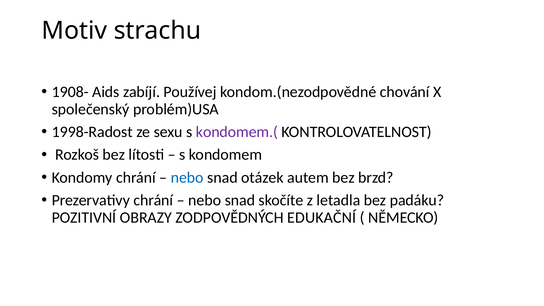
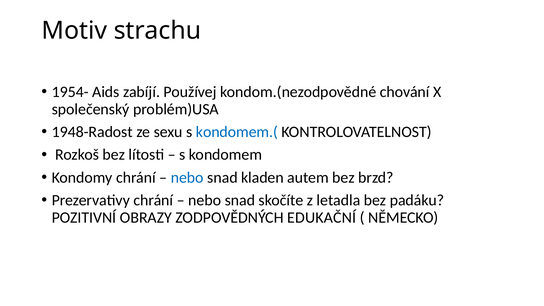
1908-: 1908- -> 1954-
1998-Radost: 1998-Radost -> 1948-Radost
kondomem.( colour: purple -> blue
otázek: otázek -> kladen
